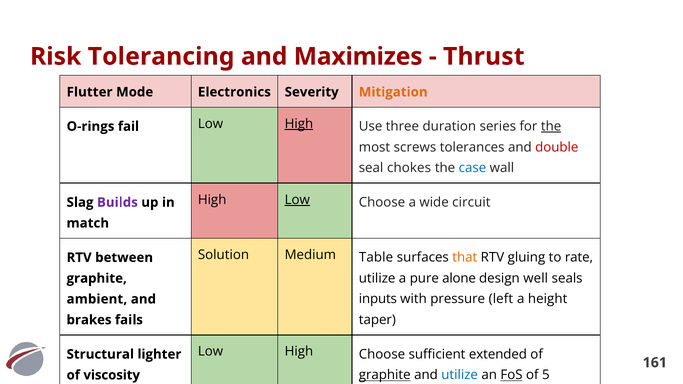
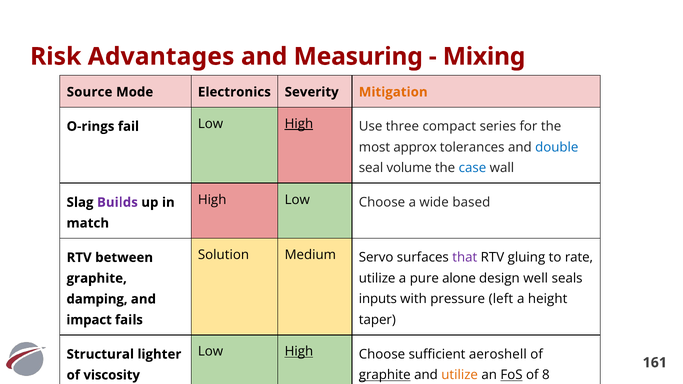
Tolerancing: Tolerancing -> Advantages
Maximizes: Maximizes -> Measuring
Thrust: Thrust -> Mixing
Flutter: Flutter -> Source
duration: duration -> compact
the at (551, 126) underline: present -> none
screws: screws -> approx
double colour: red -> blue
chokes: chokes -> volume
Low at (297, 200) underline: present -> none
circuit: circuit -> based
Table: Table -> Servo
that colour: orange -> purple
ambient: ambient -> damping
brakes: brakes -> impact
High at (299, 352) underline: none -> present
extended: extended -> aeroshell
utilize at (460, 375) colour: blue -> orange
5: 5 -> 8
